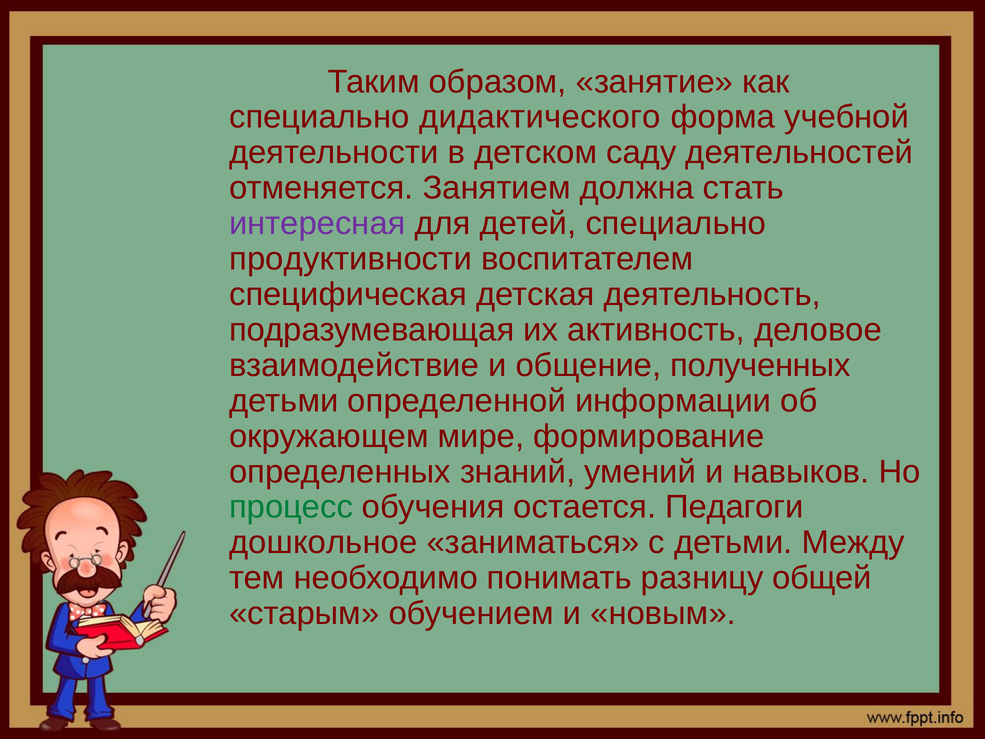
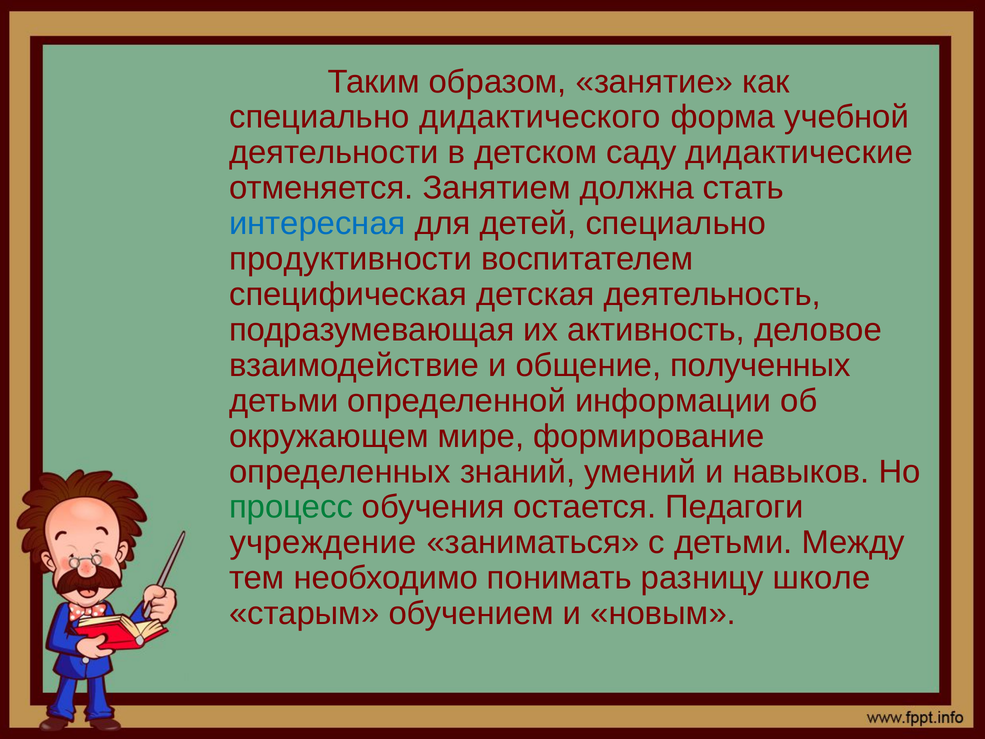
деятельностей: деятельностей -> дидактические
интересная colour: purple -> blue
дошкольное: дошкольное -> учреждение
общей: общей -> школе
